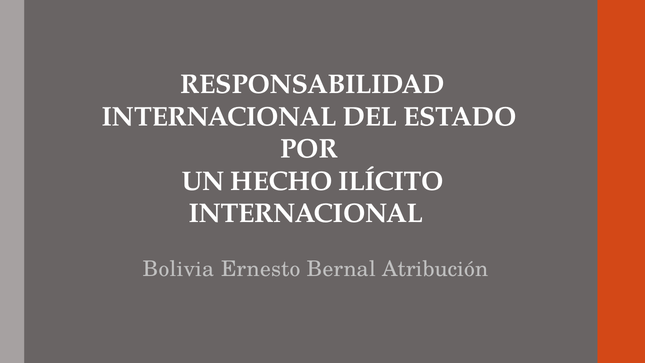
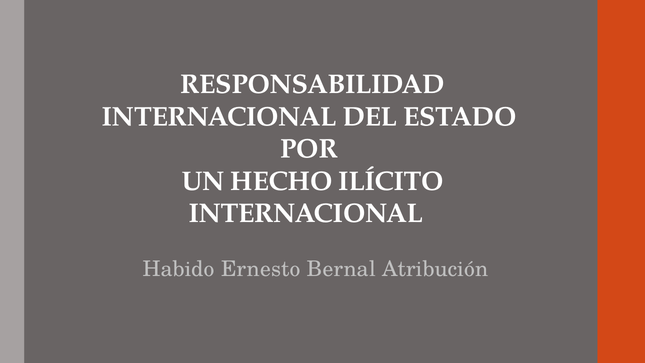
Bolivia: Bolivia -> Habido
